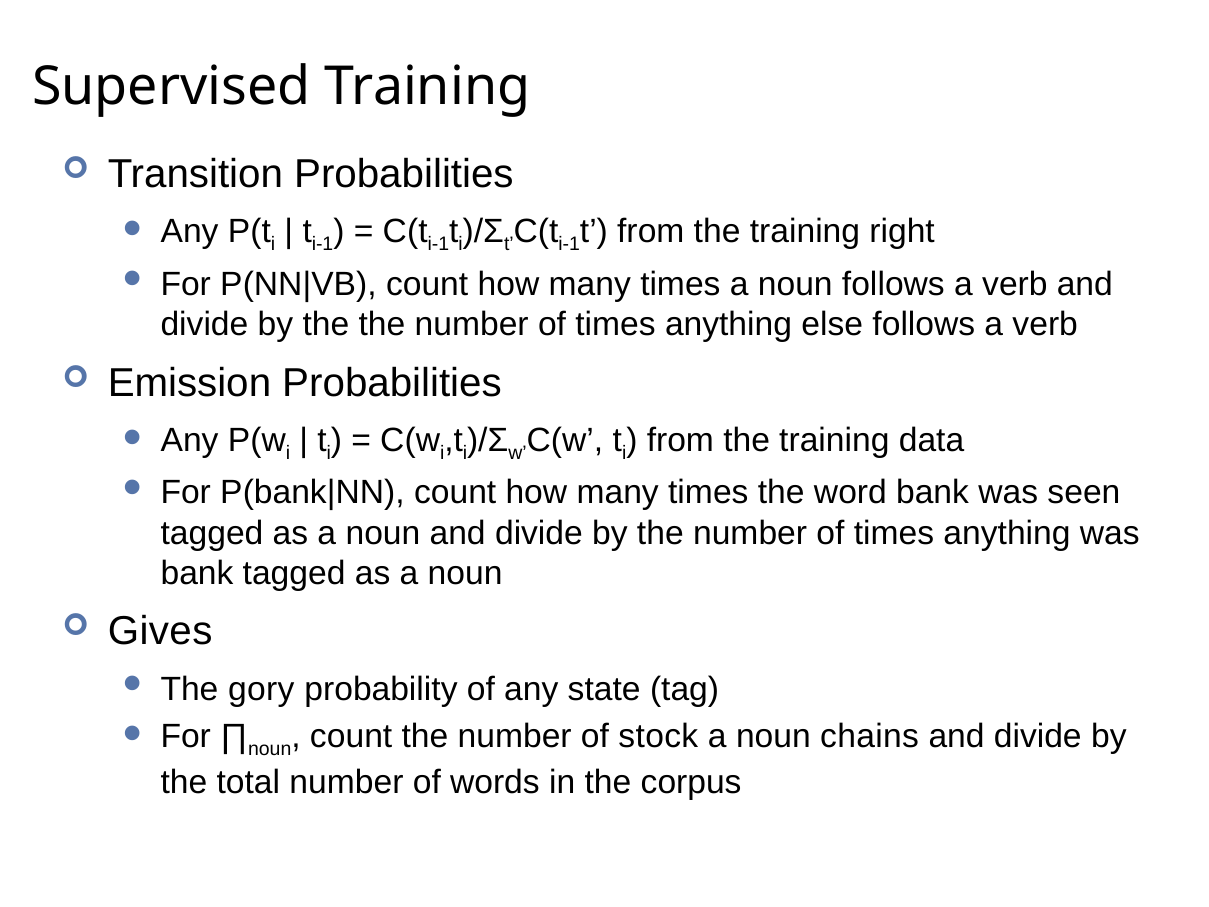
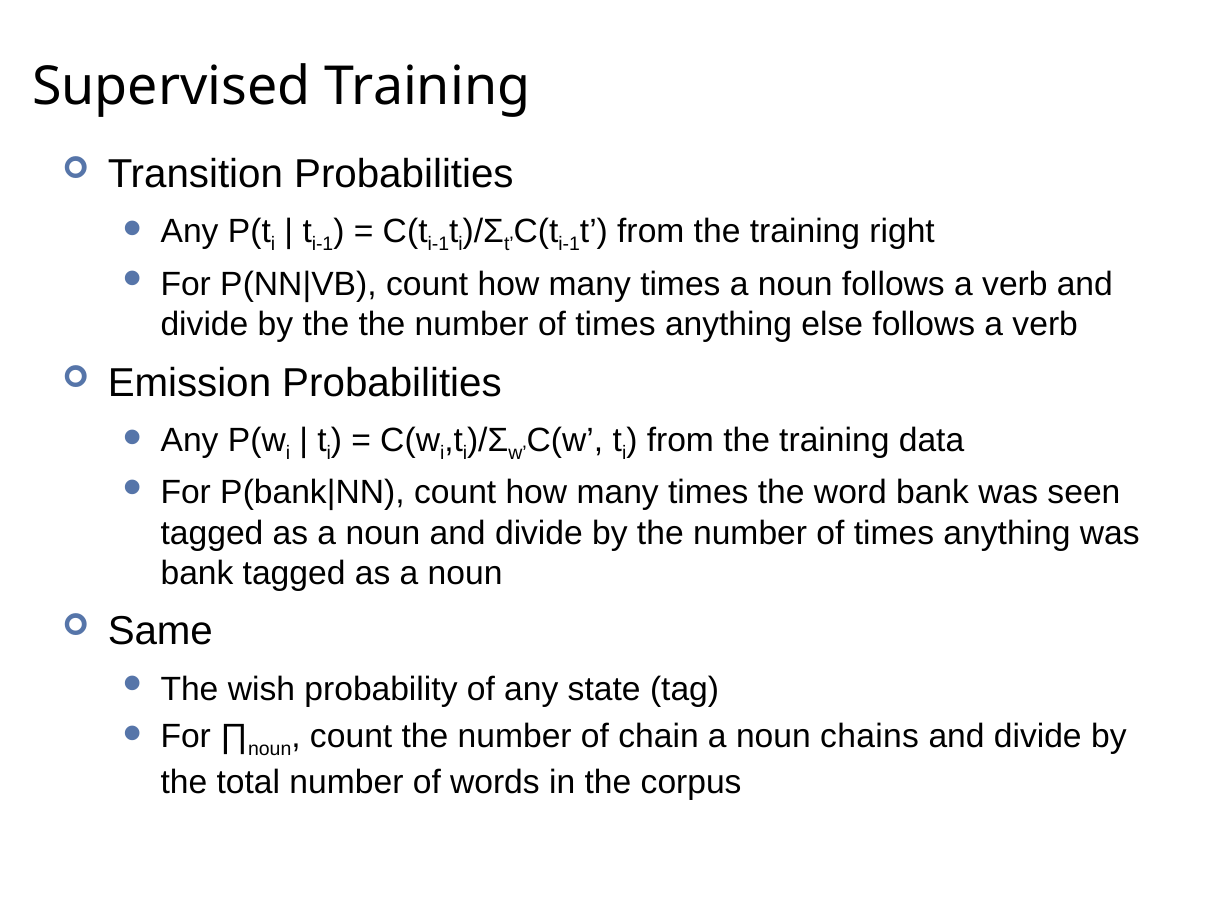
Gives: Gives -> Same
gory: gory -> wish
stock: stock -> chain
